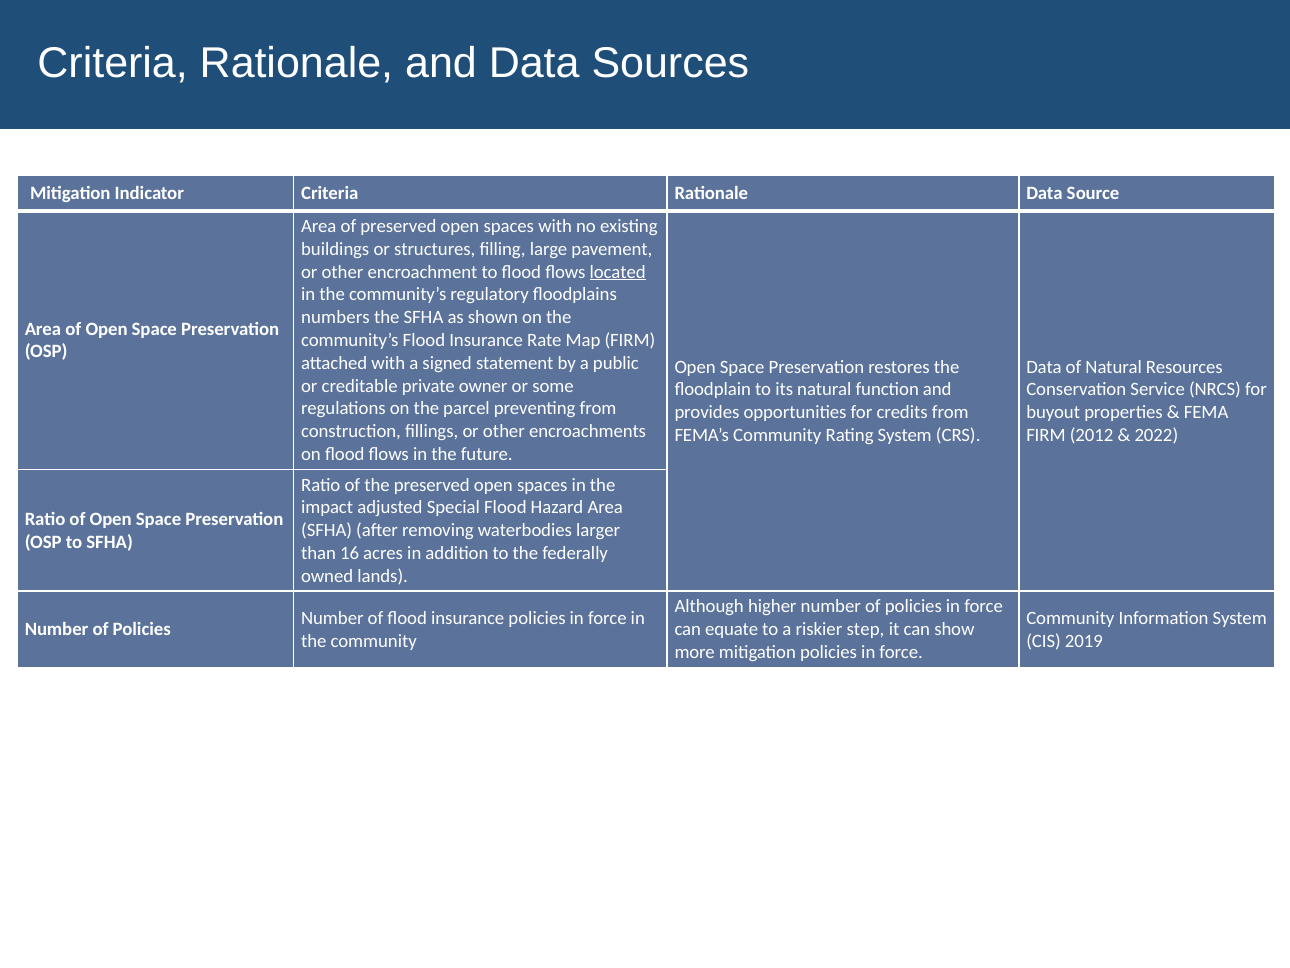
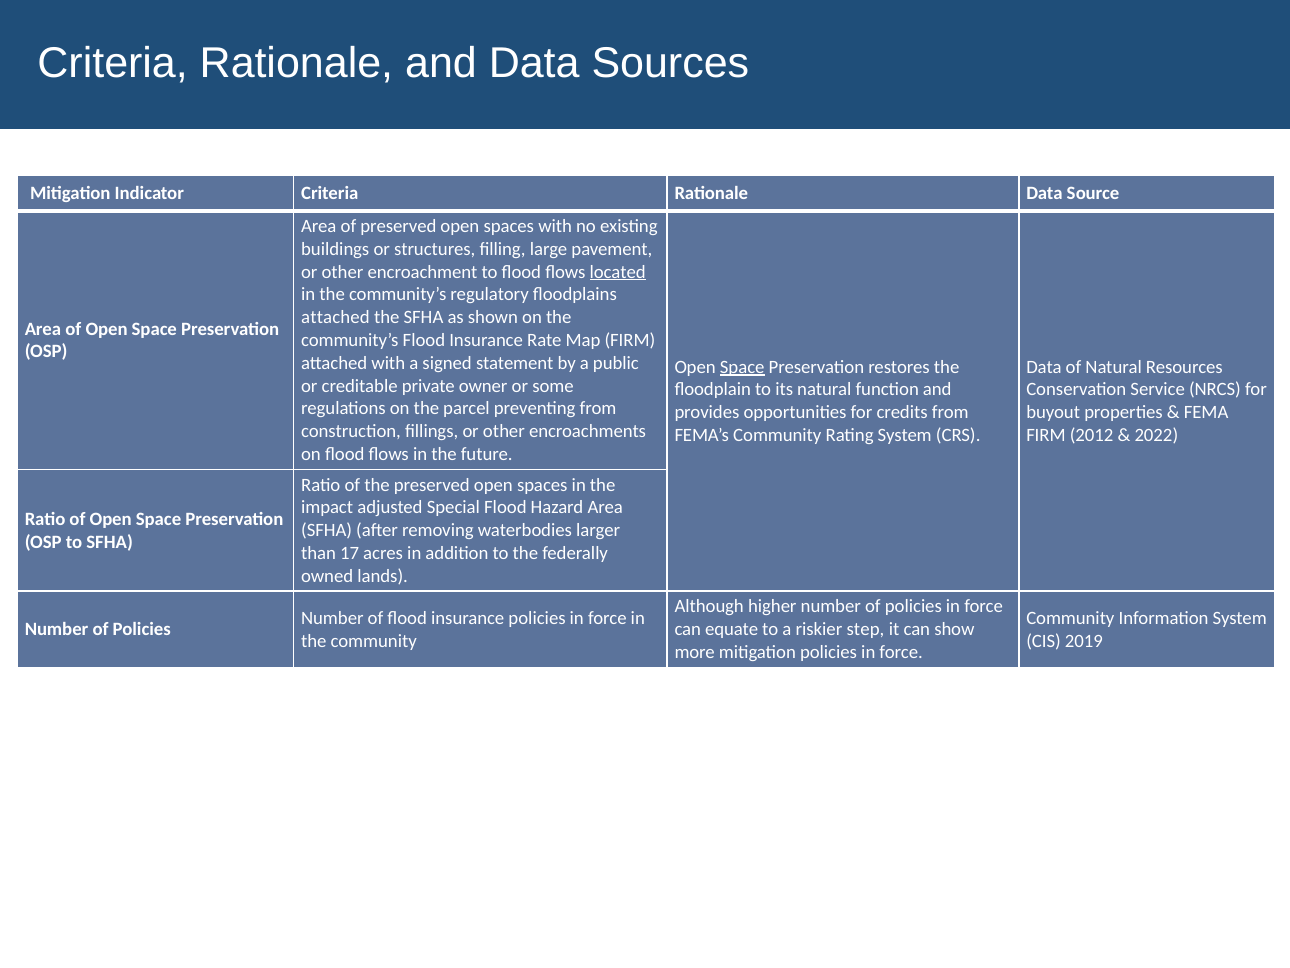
numbers at (335, 317): numbers -> attached
Space at (742, 367) underline: none -> present
16: 16 -> 17
